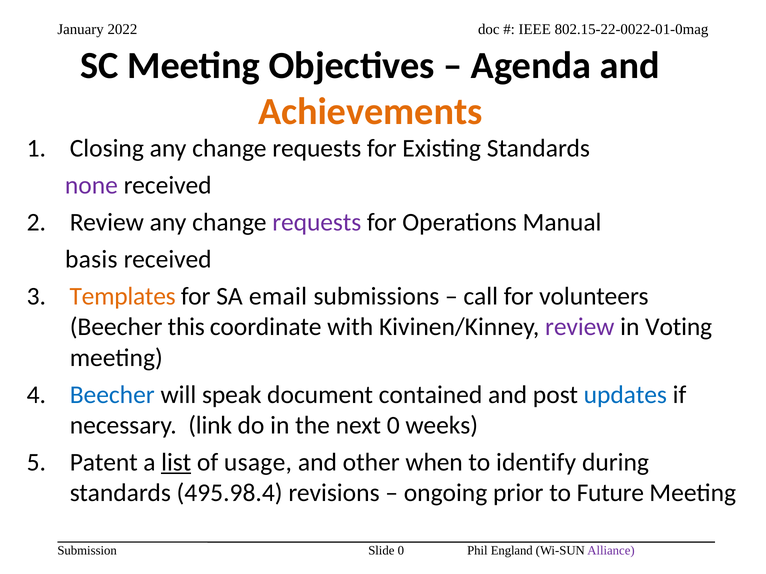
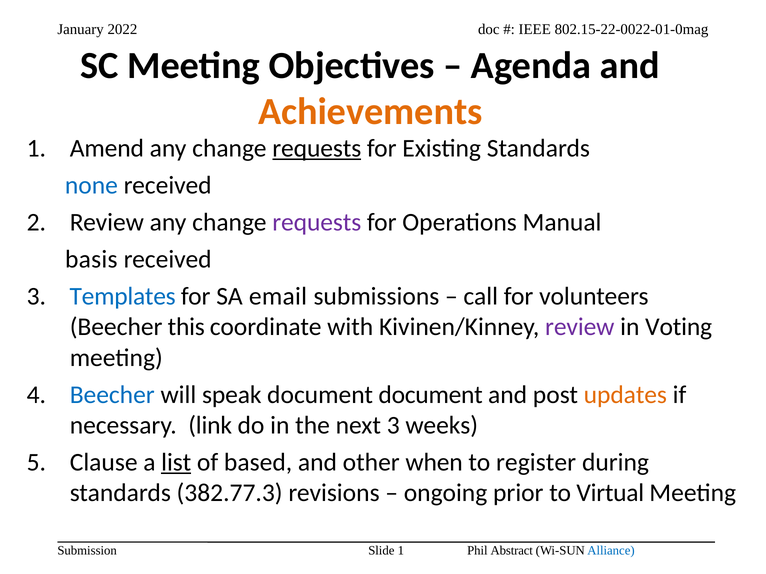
Closing: Closing -> Amend
requests at (317, 149) underline: none -> present
none colour: purple -> blue
Templates colour: orange -> blue
document contained: contained -> document
updates colour: blue -> orange
next 0: 0 -> 3
Patent: Patent -> Clause
usage: usage -> based
identify: identify -> register
495.98.4: 495.98.4 -> 382.77.3
Future: Future -> Virtual
Slide 0: 0 -> 1
England: England -> Abstract
Alliance colour: purple -> blue
